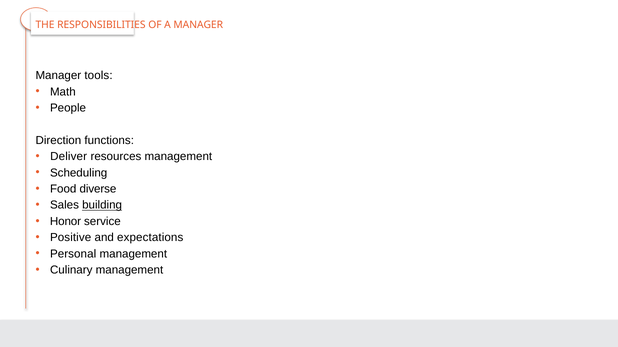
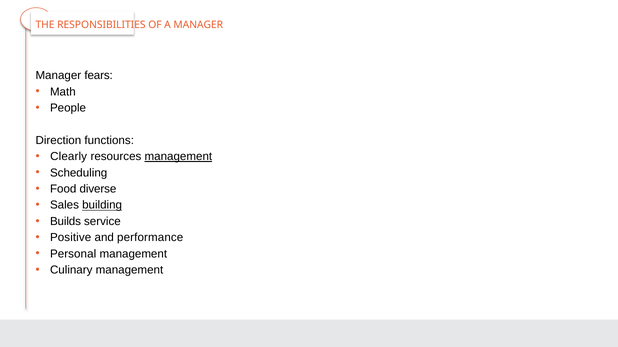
tools: tools -> fears
Deliver: Deliver -> Clearly
management at (178, 157) underline: none -> present
Honor: Honor -> Builds
expectations: expectations -> performance
